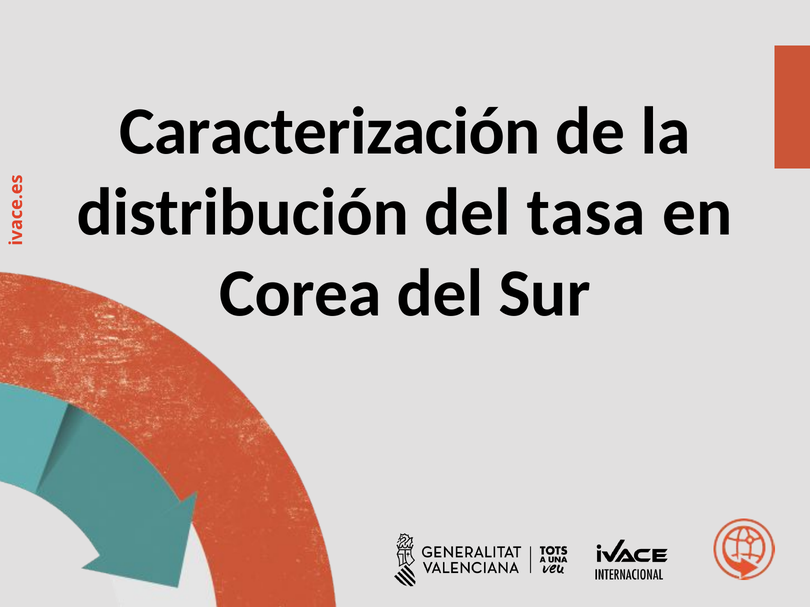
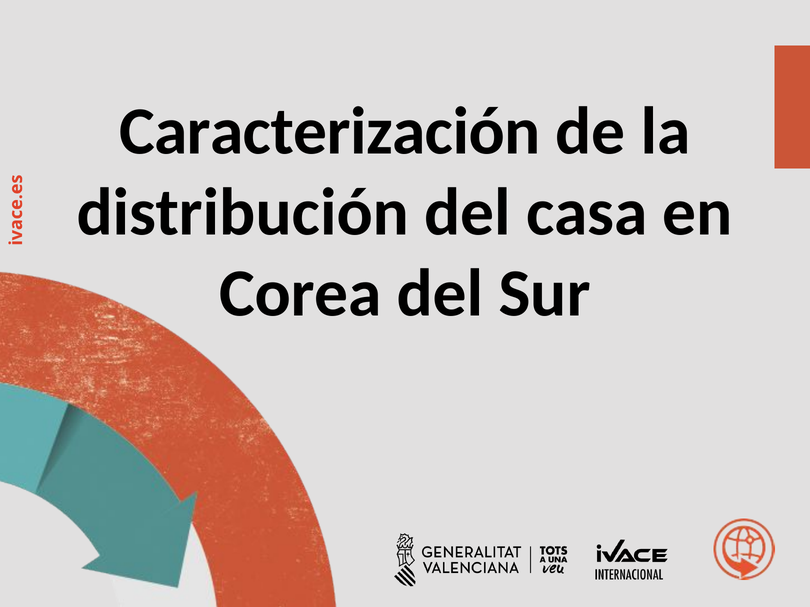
tasa: tasa -> casa
